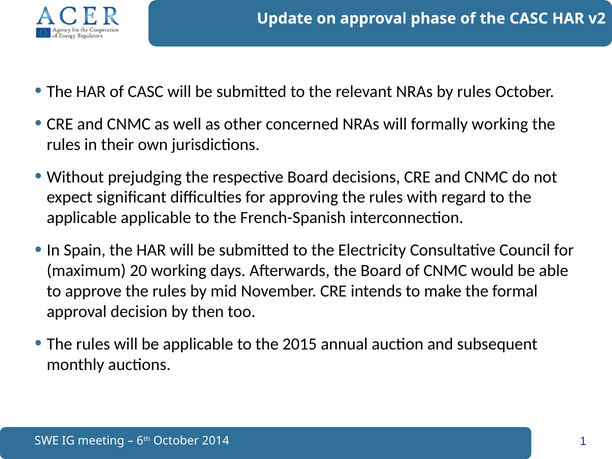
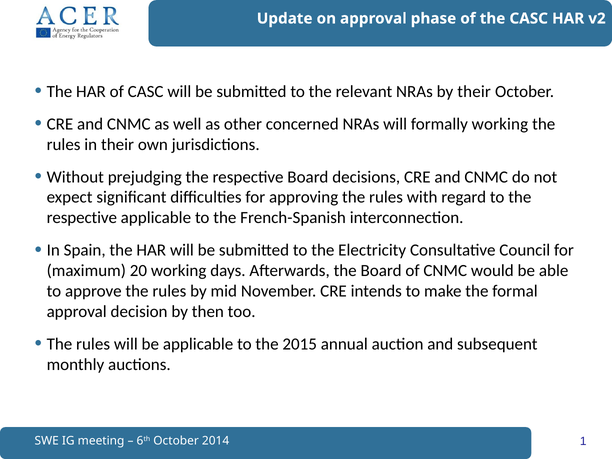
by rules: rules -> their
applicable at (82, 218): applicable -> respective
